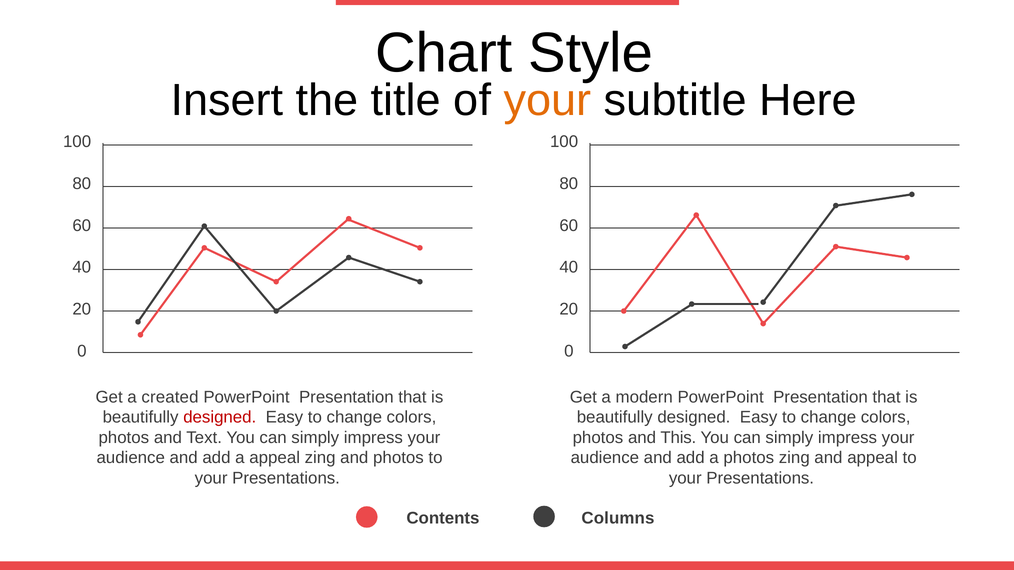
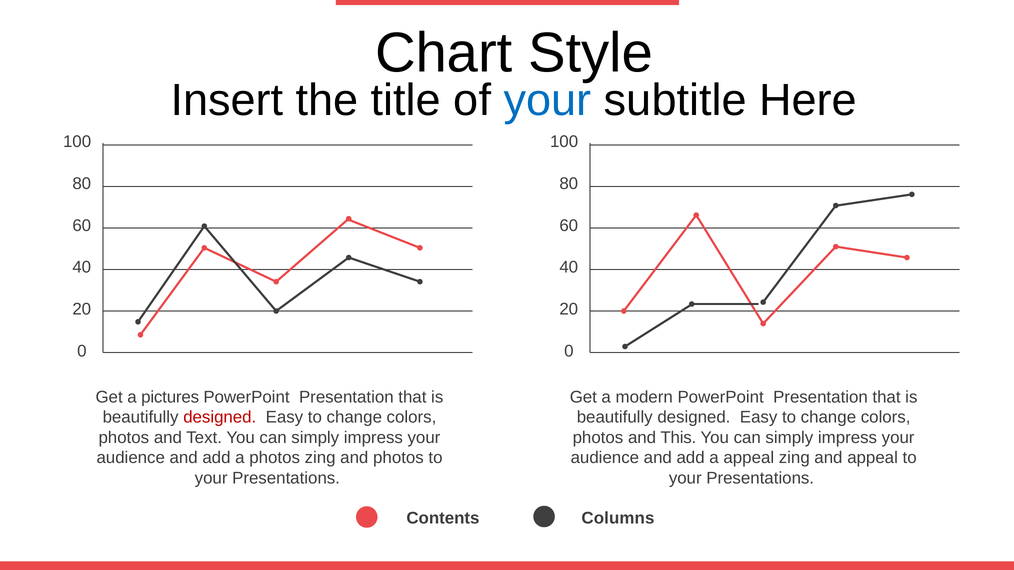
your at (547, 101) colour: orange -> blue
created: created -> pictures
a appeal: appeal -> photos
a photos: photos -> appeal
